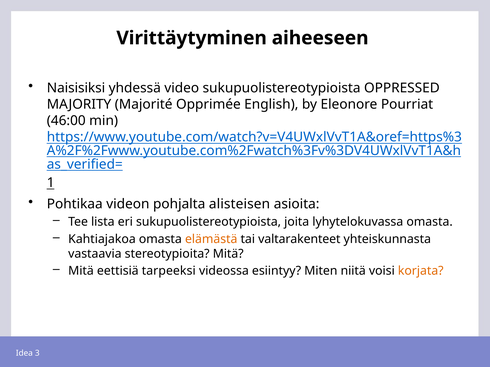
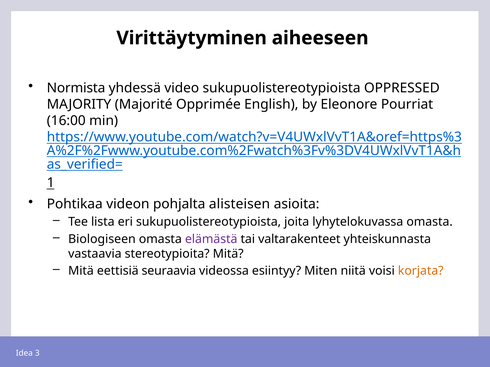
Naisisiksi: Naisisiksi -> Normista
46:00: 46:00 -> 16:00
Kahtiajakoa: Kahtiajakoa -> Biologiseen
elämästä colour: orange -> purple
tarpeeksi: tarpeeksi -> seuraavia
